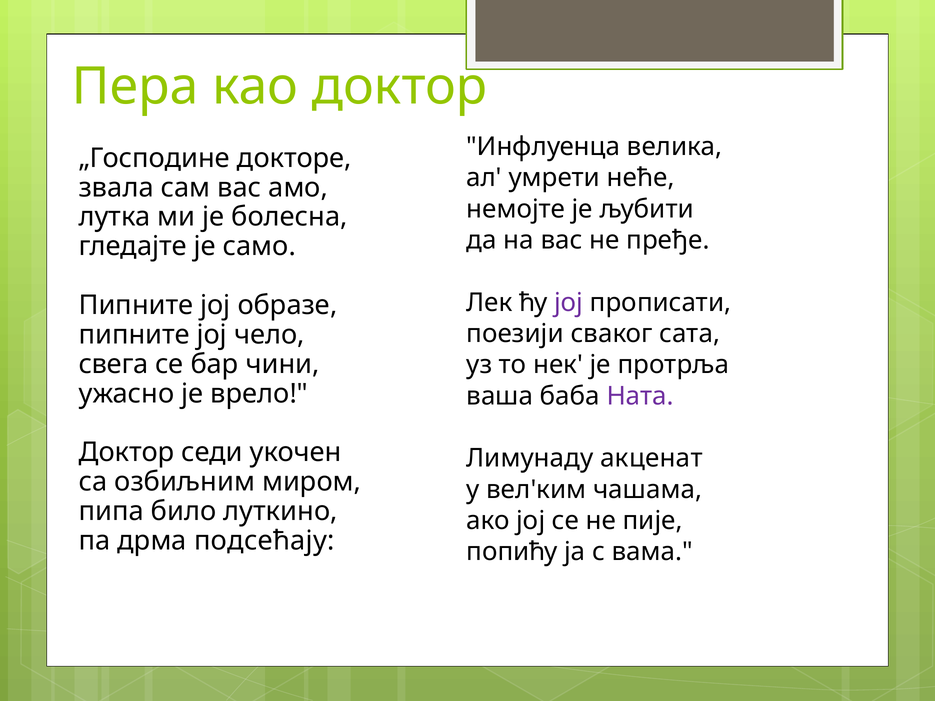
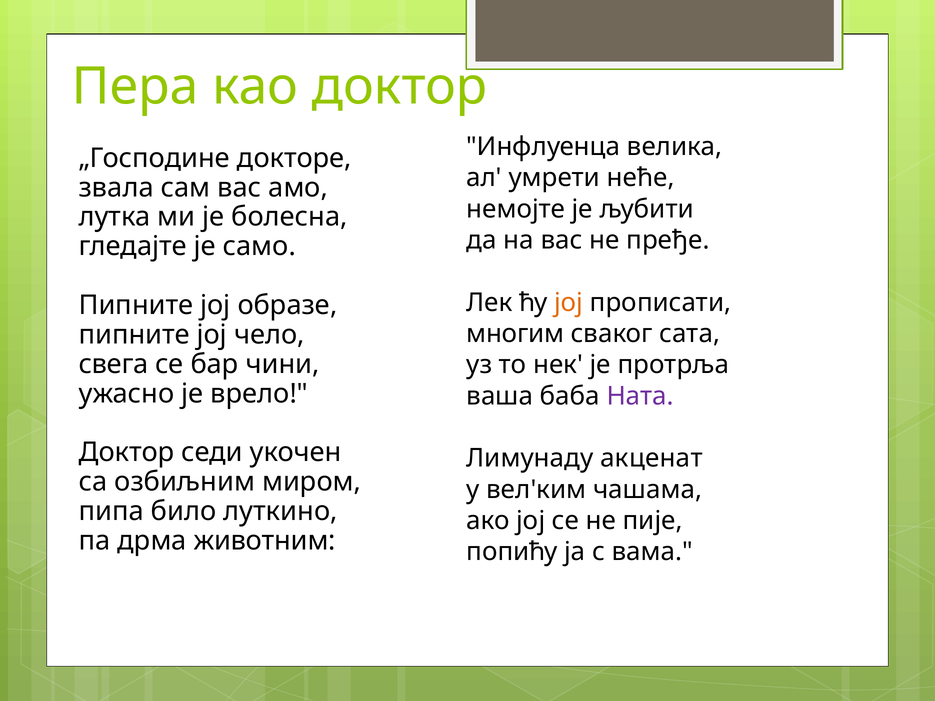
јој at (569, 303) colour: purple -> orange
поезији: поезији -> многим
подсећају: подсећају -> животним
